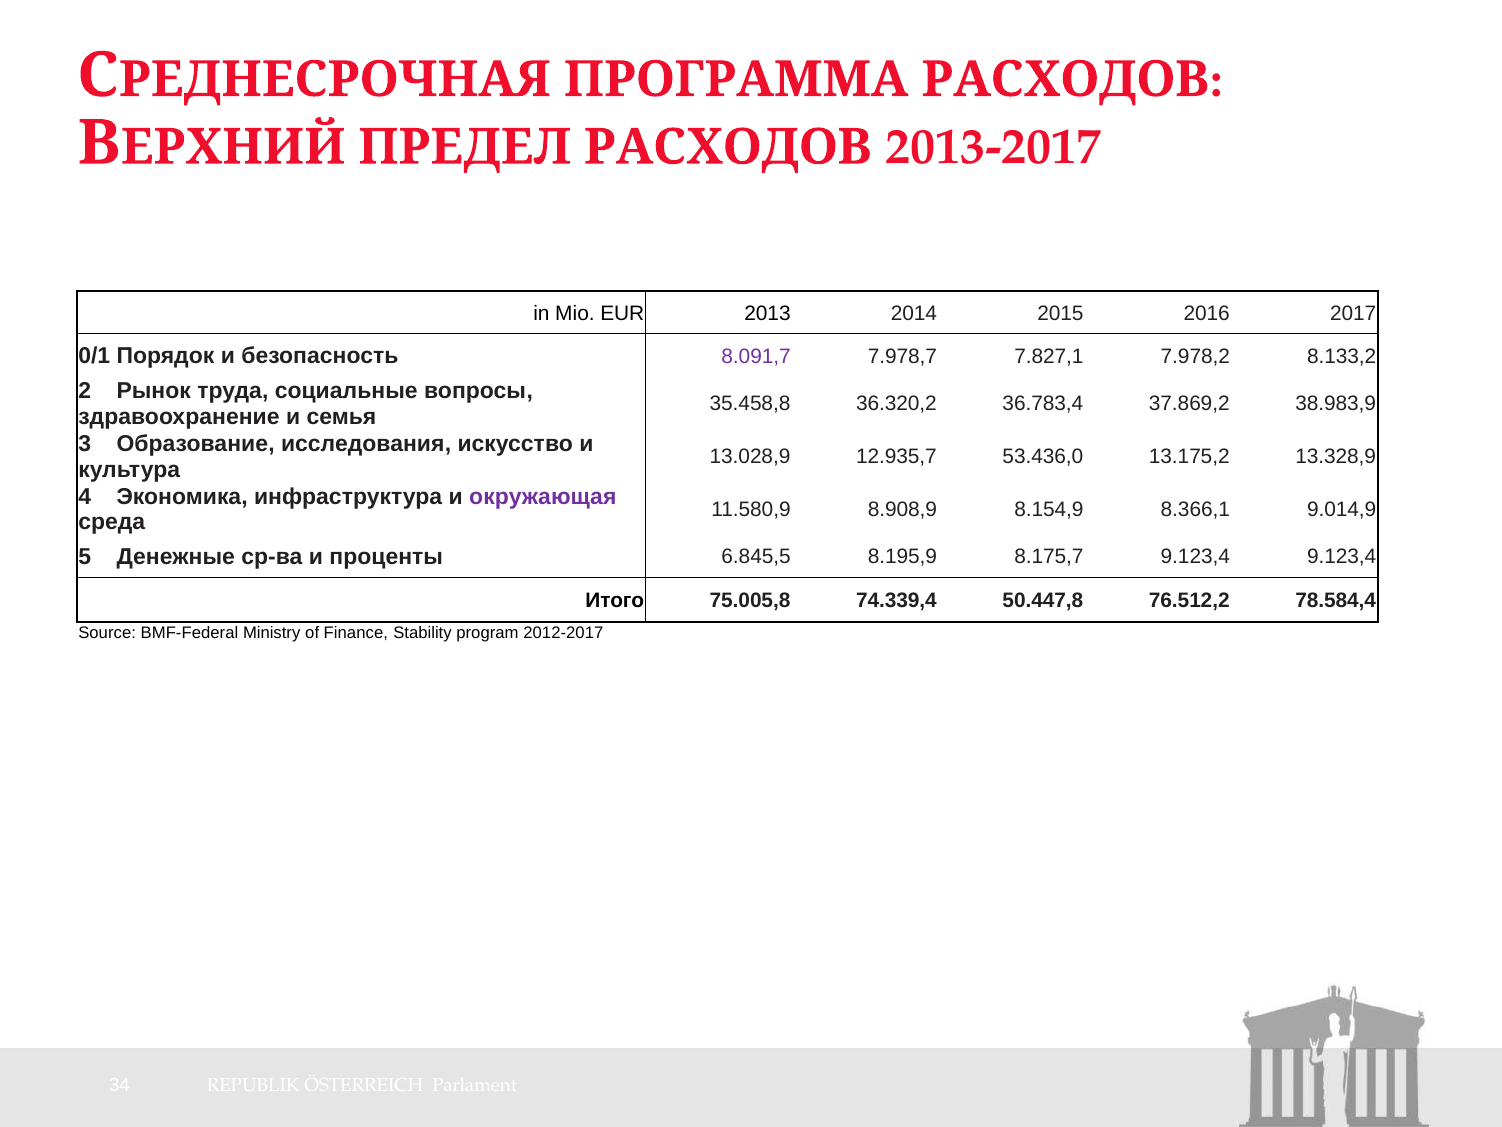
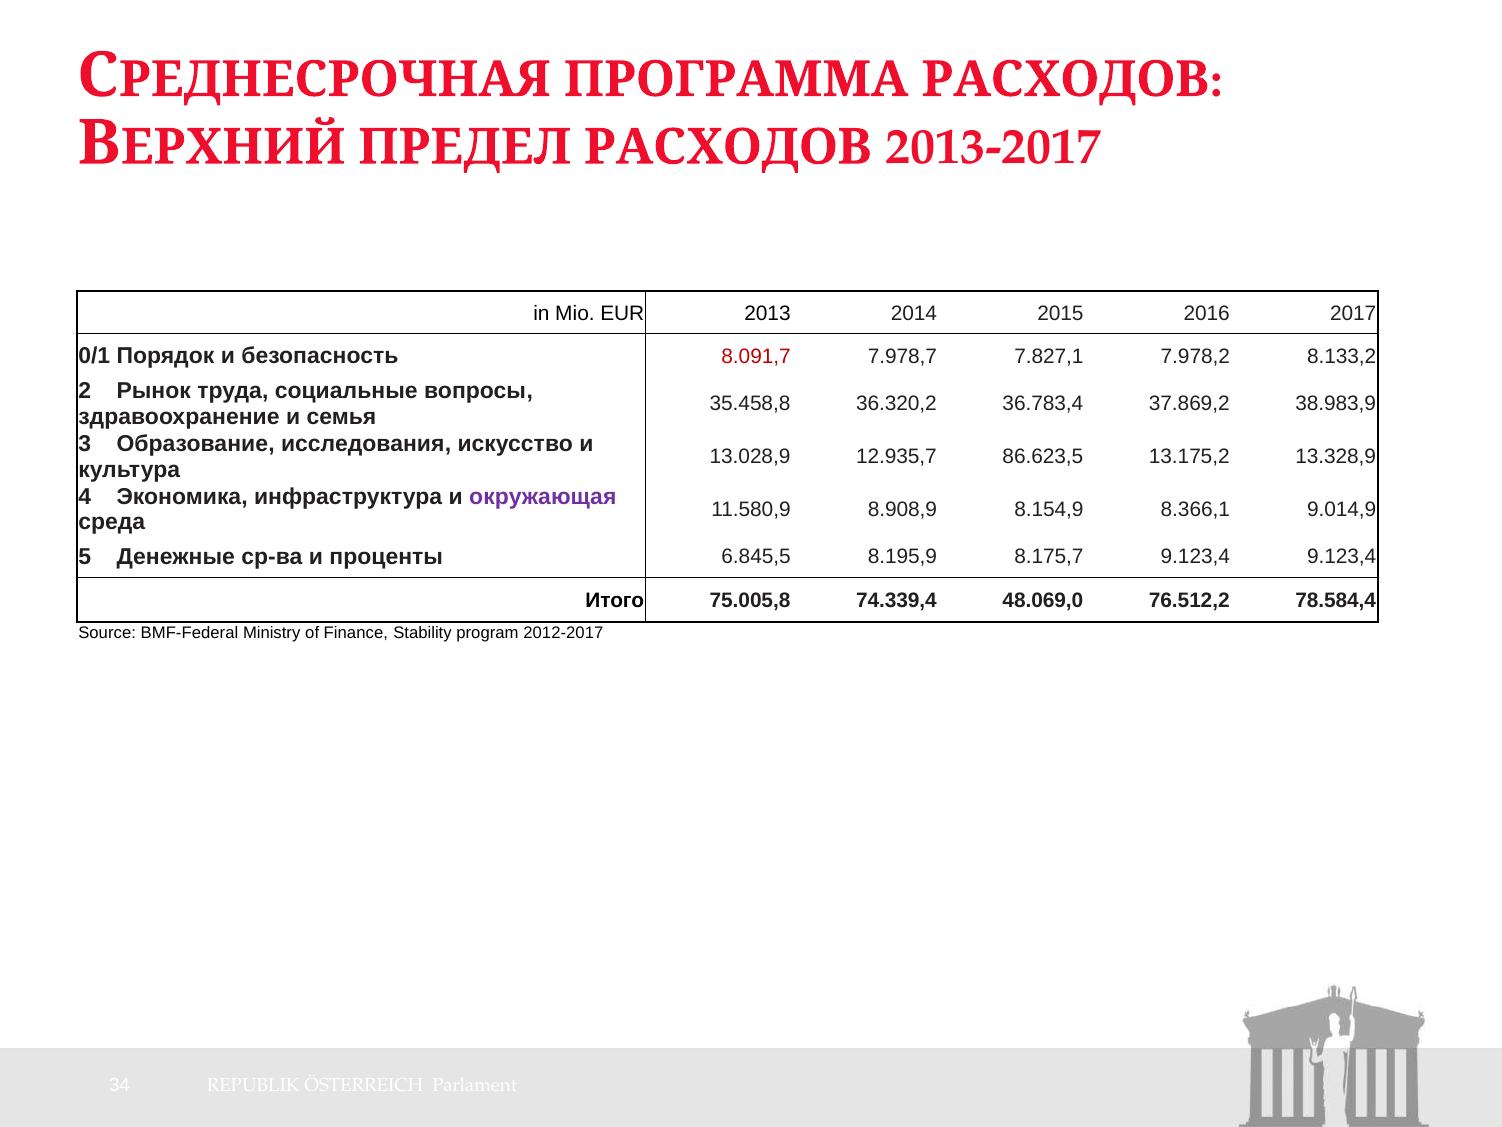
8.091,7 colour: purple -> red
53.436,0: 53.436,0 -> 86.623,5
50.447,8: 50.447,8 -> 48.069,0
